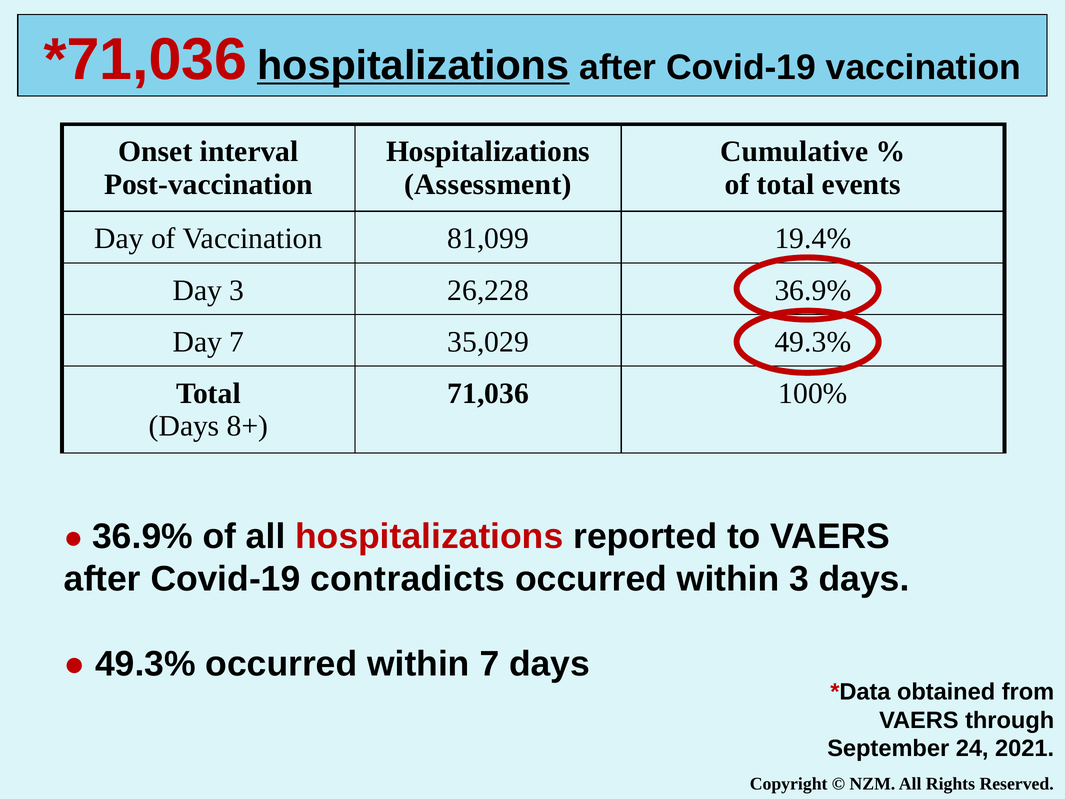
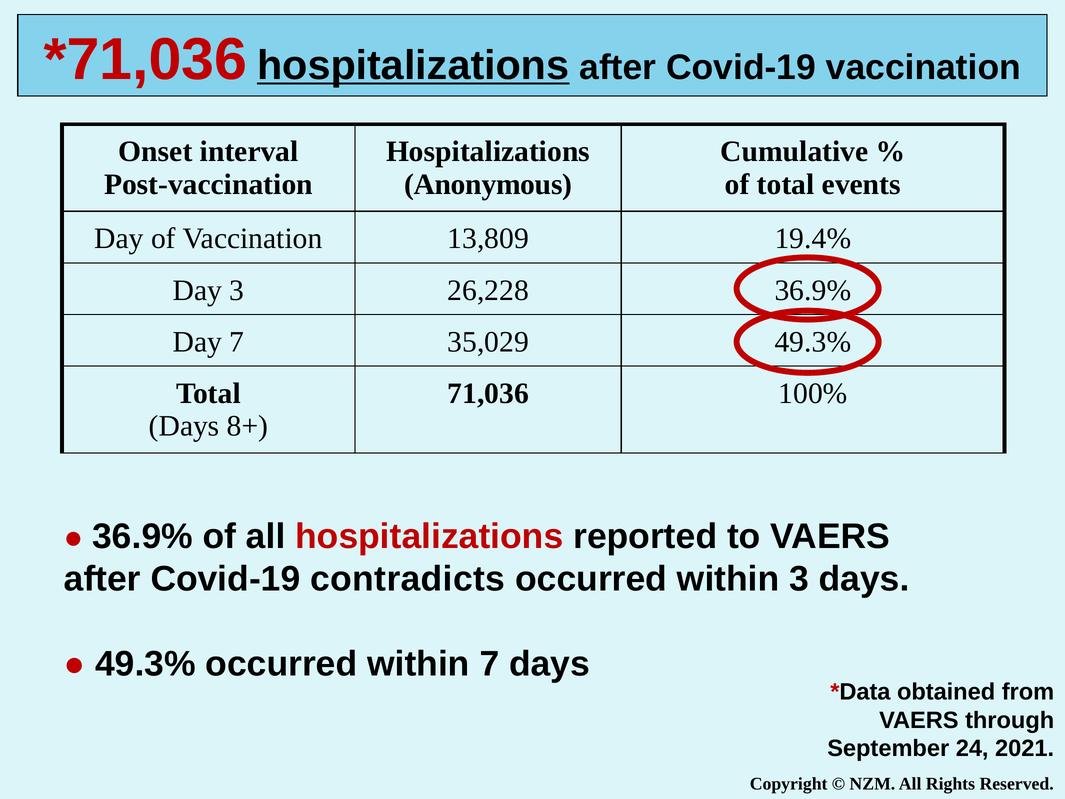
Assessment: Assessment -> Anonymous
81,099: 81,099 -> 13,809
